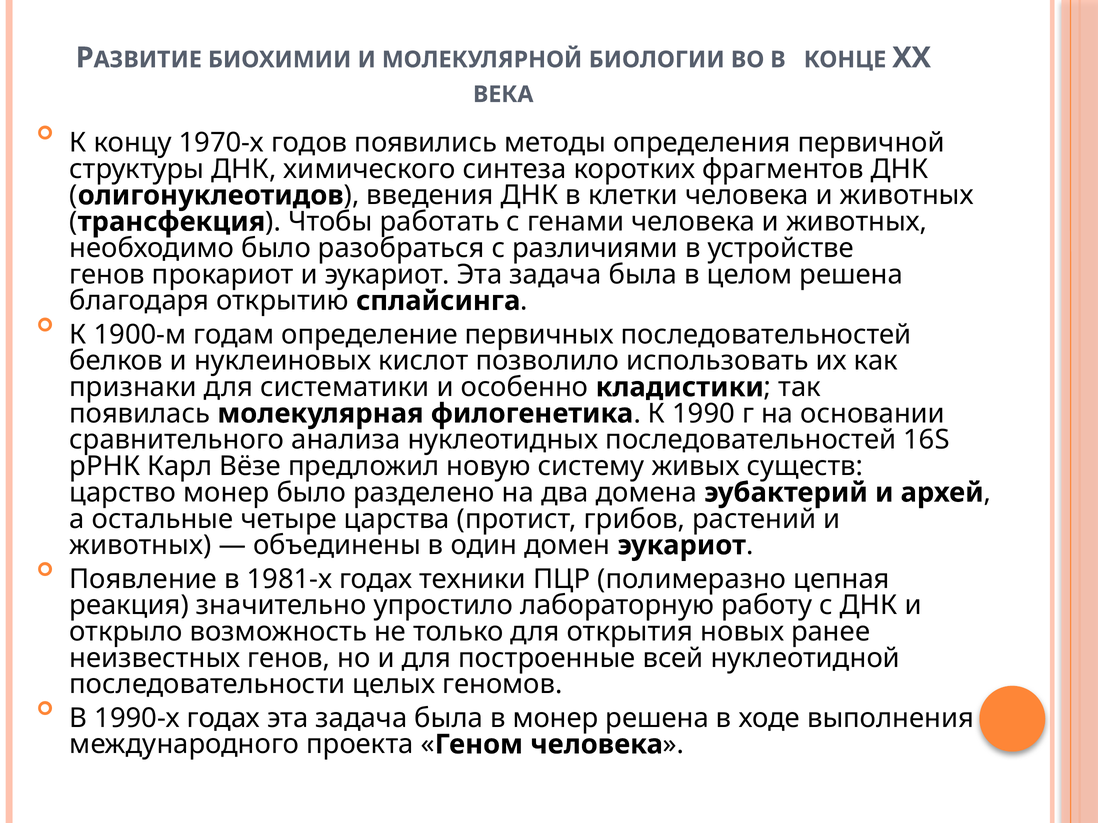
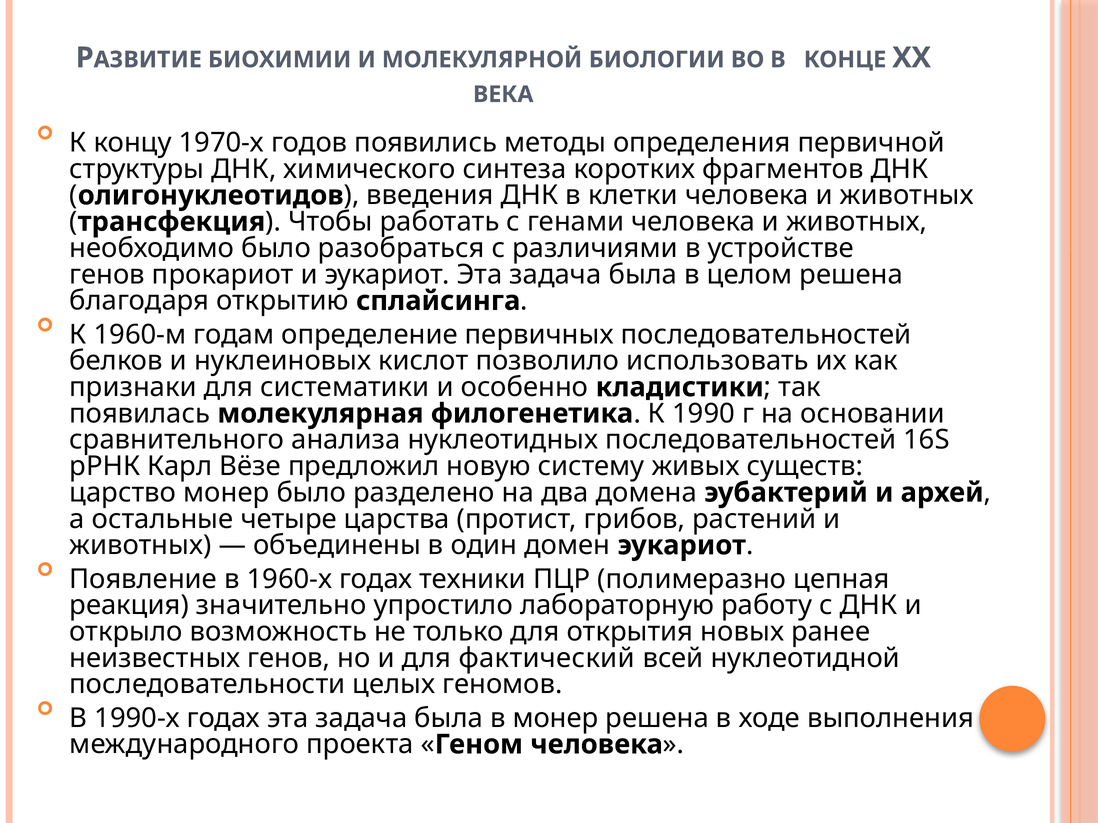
1900-м: 1900-м -> 1960-м
1981-х: 1981-х -> 1960-х
построенные: построенные -> фактический
